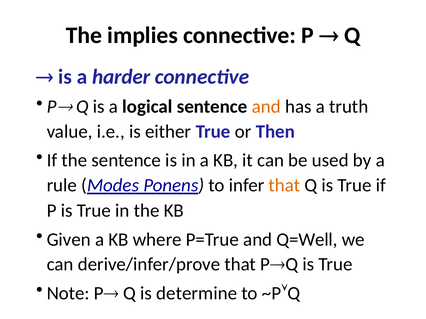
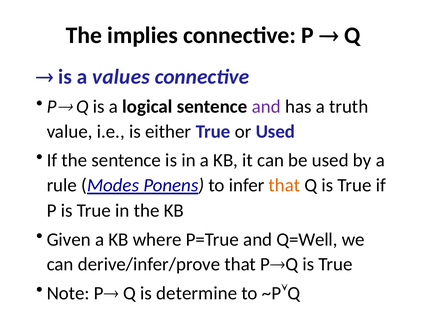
harder: harder -> values
and at (266, 107) colour: orange -> purple
or Then: Then -> Used
